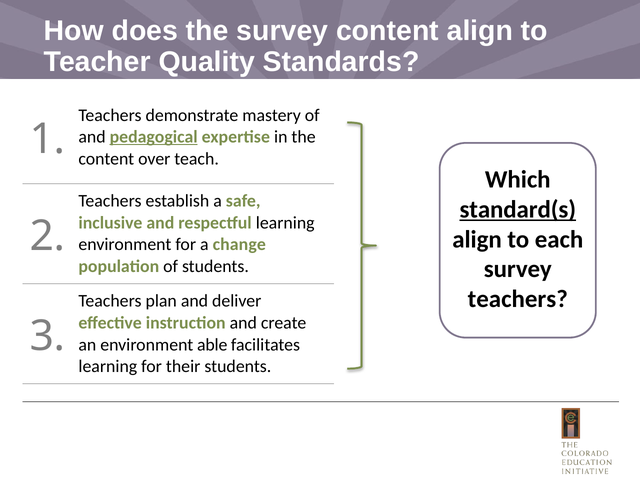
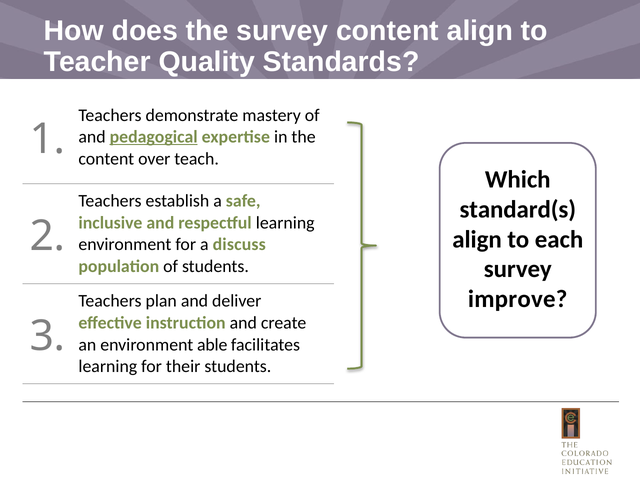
standard(s underline: present -> none
change: change -> discuss
teachers at (518, 299): teachers -> improve
